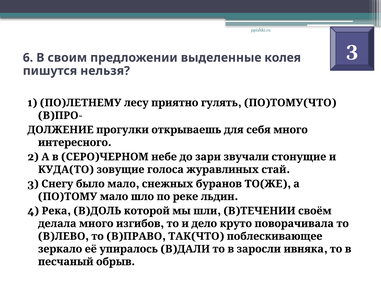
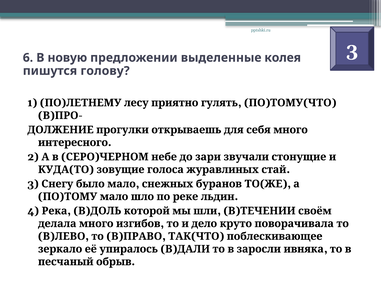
своим: своим -> новую
нельзя: нельзя -> голову
